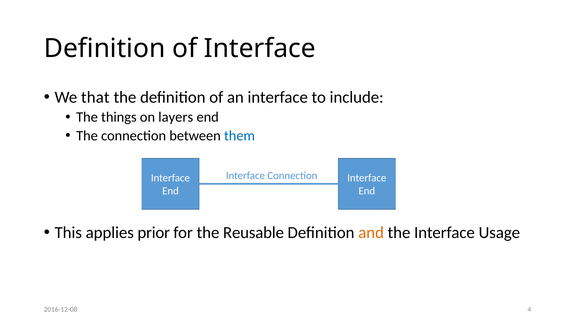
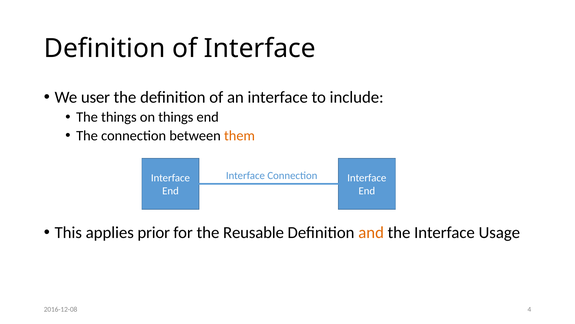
that: that -> user
on layers: layers -> things
them colour: blue -> orange
